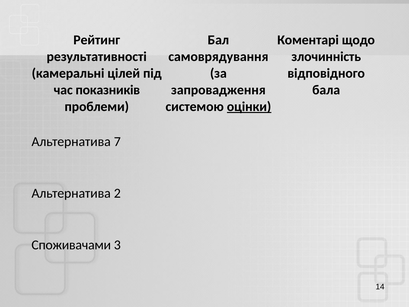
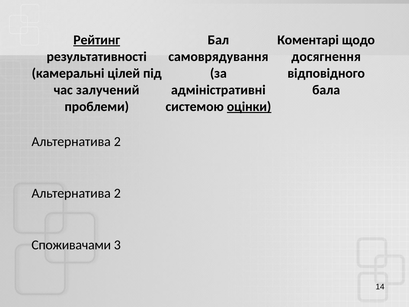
Рейтинг underline: none -> present
злочинність: злочинність -> досягнення
показників: показників -> залучений
запровадження: запровадження -> адміністративні
7 at (117, 141): 7 -> 2
